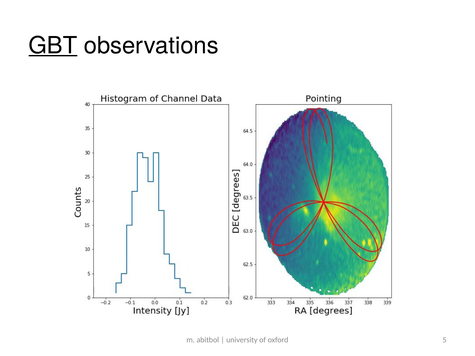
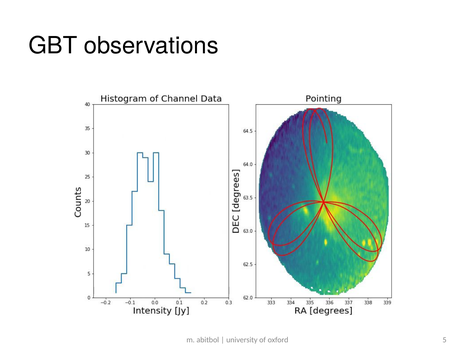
GBT underline: present -> none
